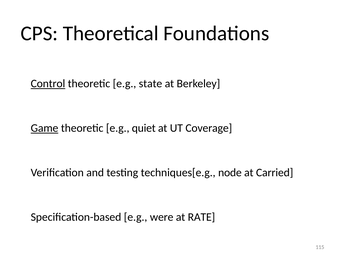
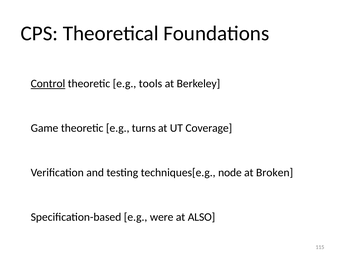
state: state -> tools
Game underline: present -> none
quiet: quiet -> turns
Carried: Carried -> Broken
RATE: RATE -> ALSO
